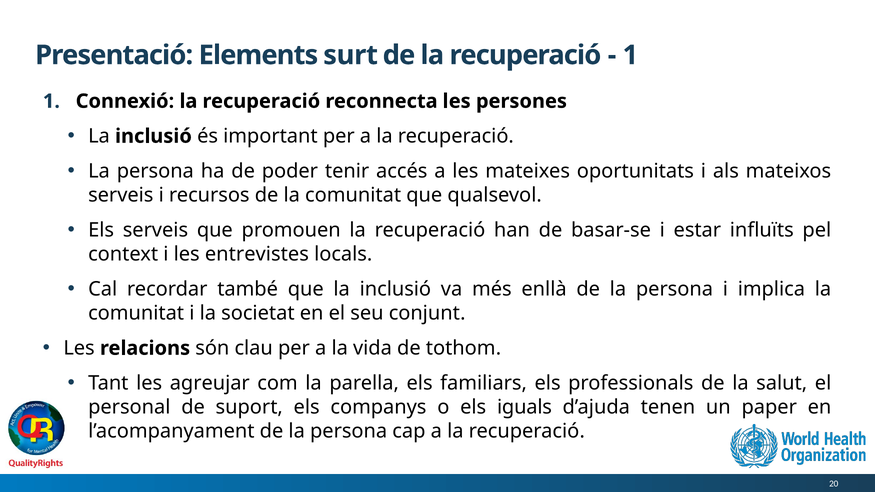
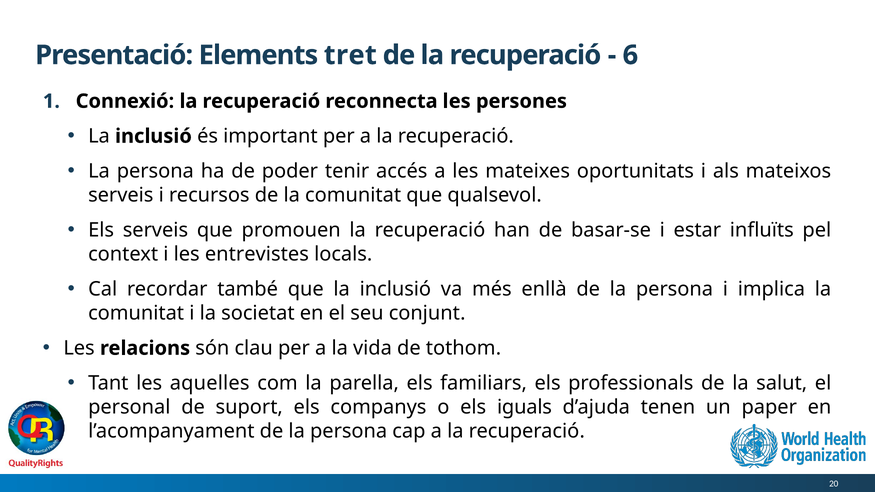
surt: surt -> tret
1 at (630, 55): 1 -> 6
agreujar: agreujar -> aquelles
